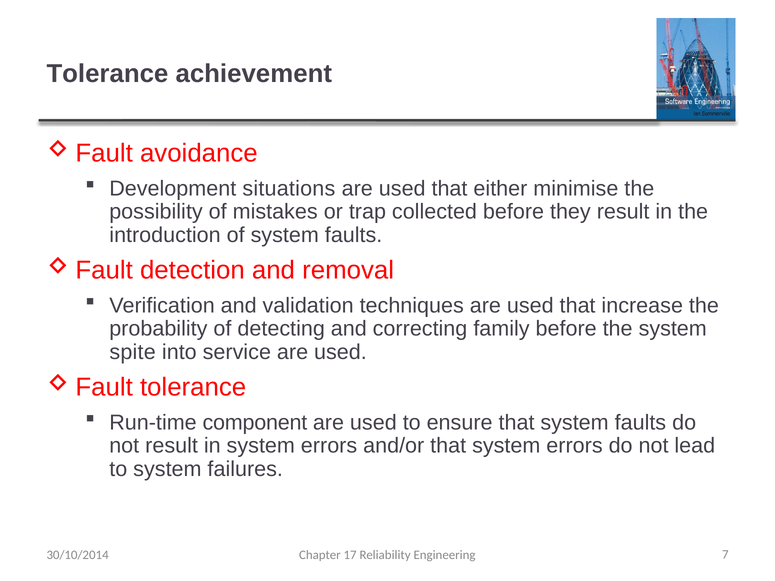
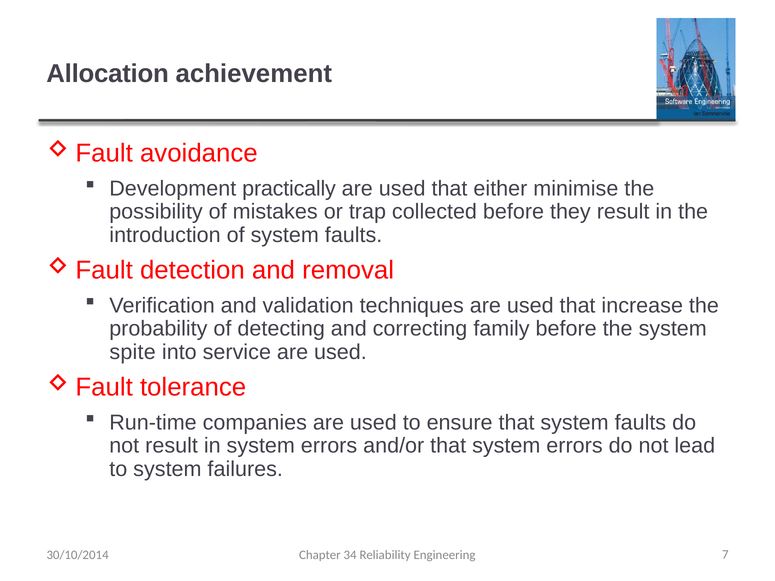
Tolerance at (107, 74): Tolerance -> Allocation
situations: situations -> practically
component: component -> companies
17: 17 -> 34
